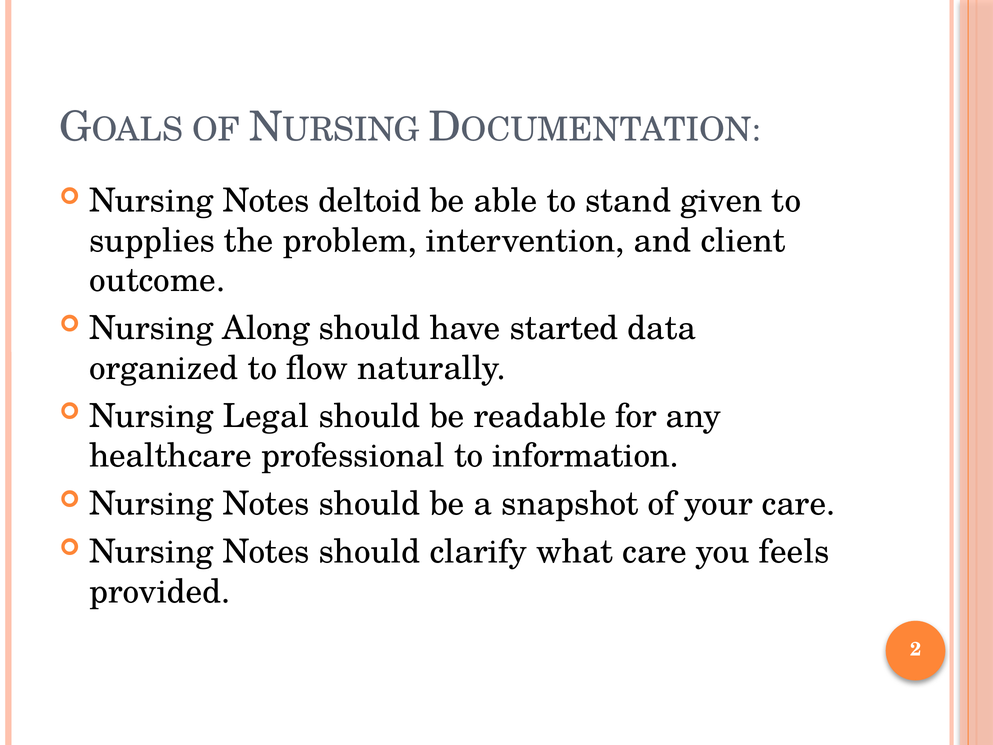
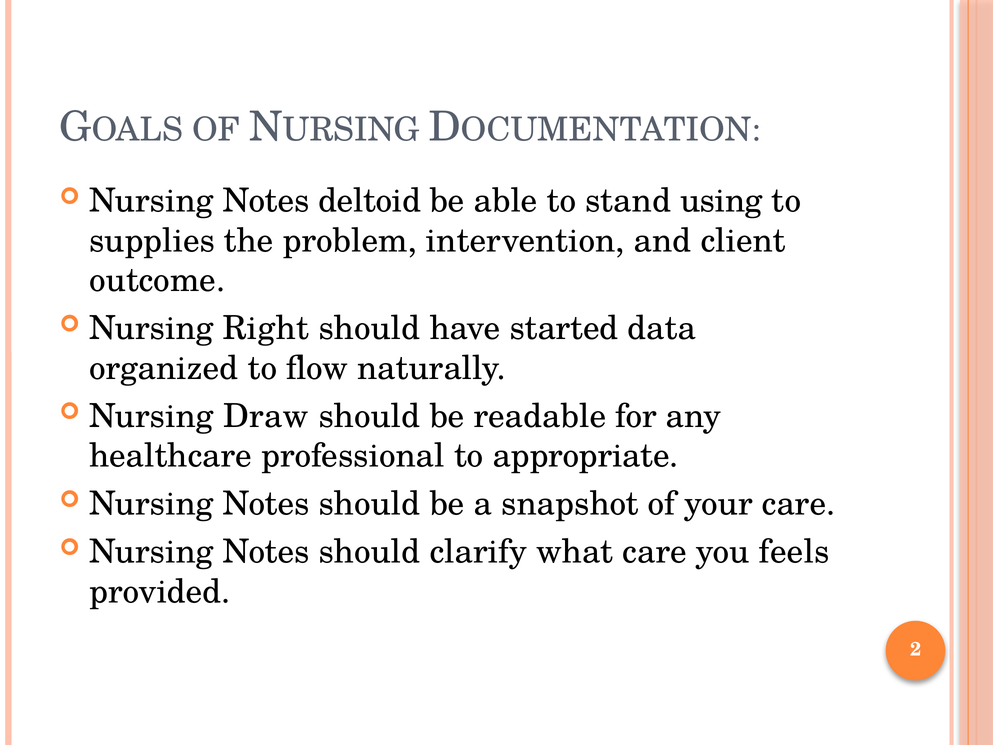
given: given -> using
Along: Along -> Right
Legal: Legal -> Draw
information: information -> appropriate
